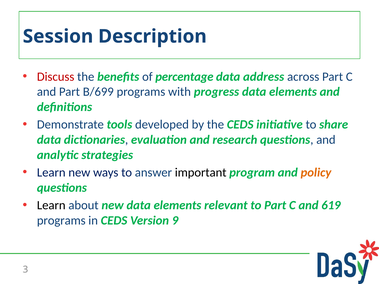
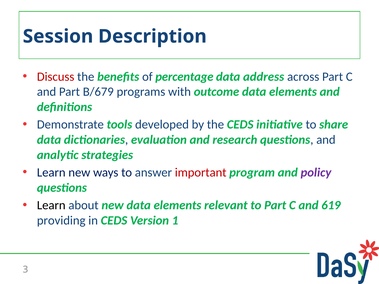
B/699: B/699 -> B/679
progress: progress -> outcome
important colour: black -> red
policy colour: orange -> purple
programs at (61, 221): programs -> providing
9: 9 -> 1
